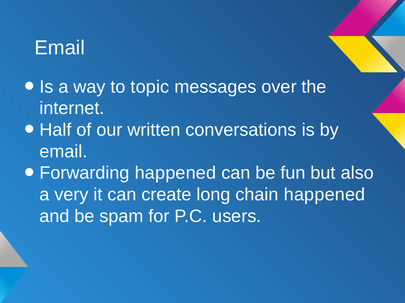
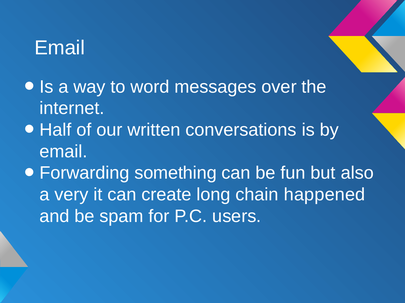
topic: topic -> word
Forwarding happened: happened -> something
